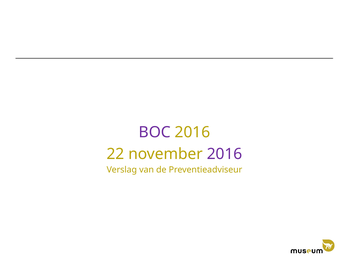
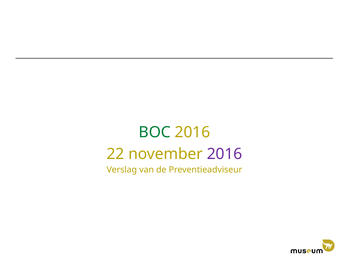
BOC colour: purple -> green
